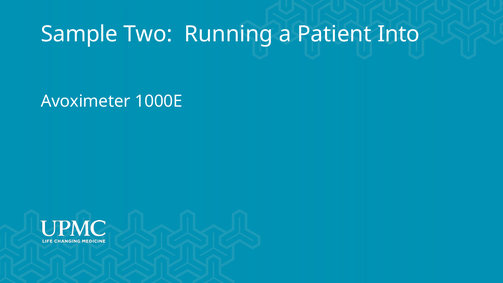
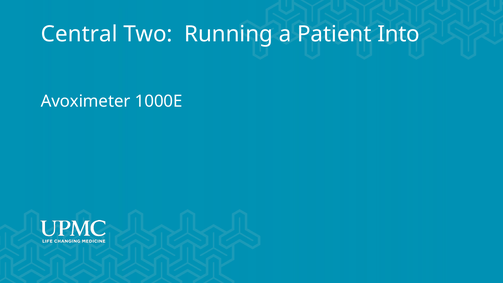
Sample: Sample -> Central
